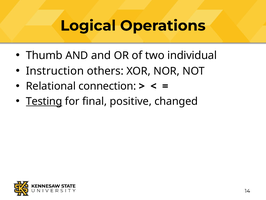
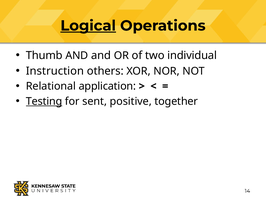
Logical underline: none -> present
connection: connection -> application
final: final -> sent
changed: changed -> together
